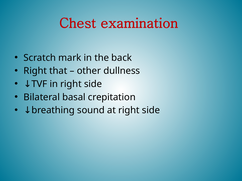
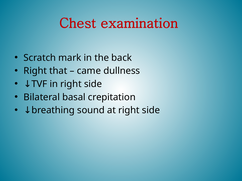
other: other -> came
